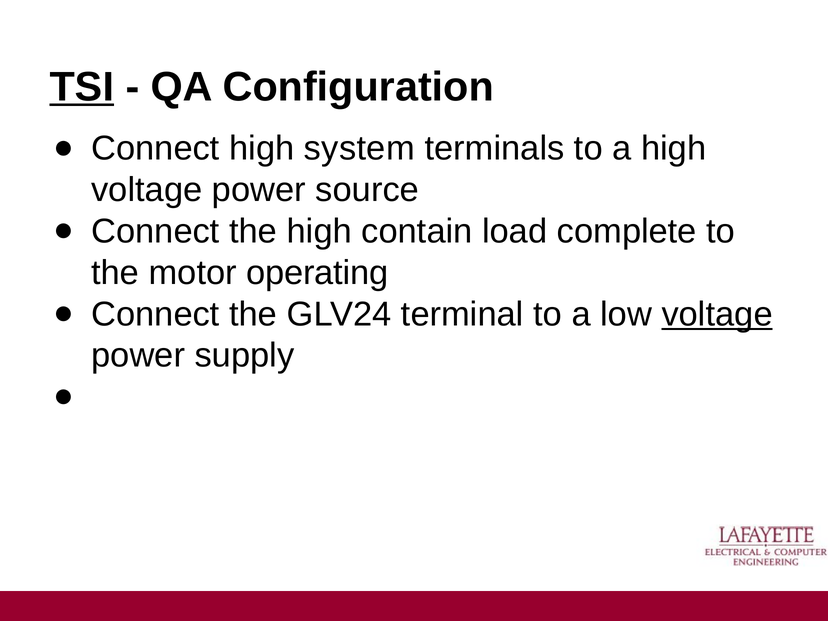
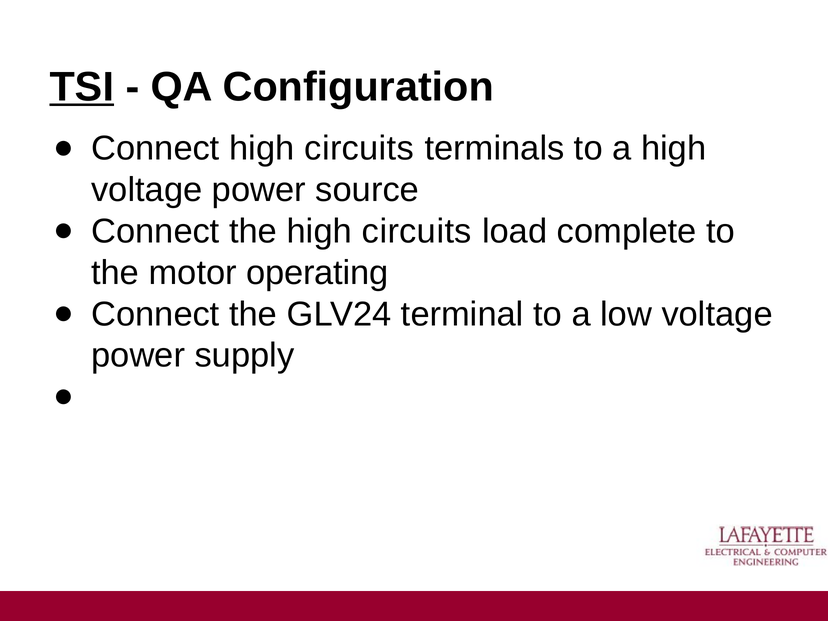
Connect high system: system -> circuits
the high contain: contain -> circuits
voltage at (717, 314) underline: present -> none
